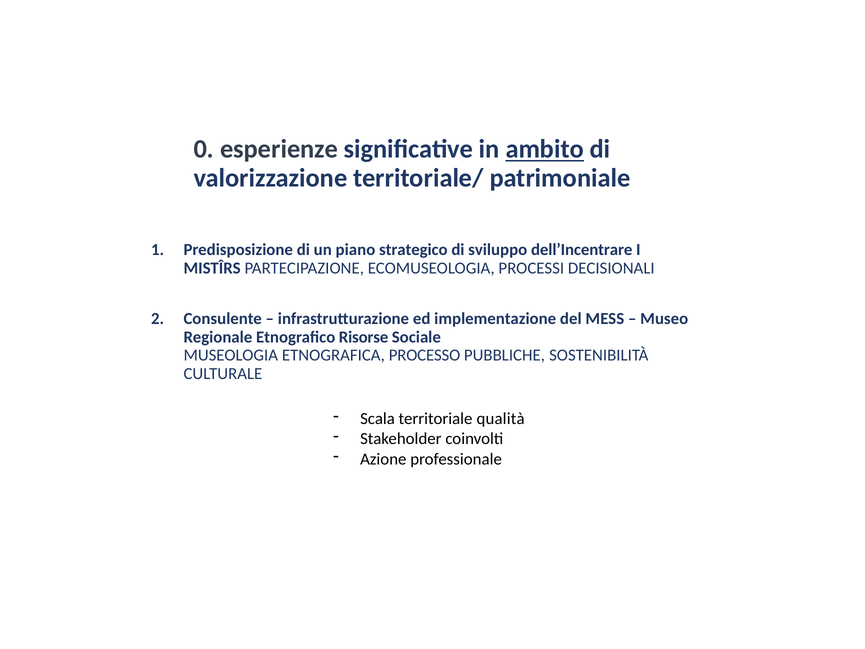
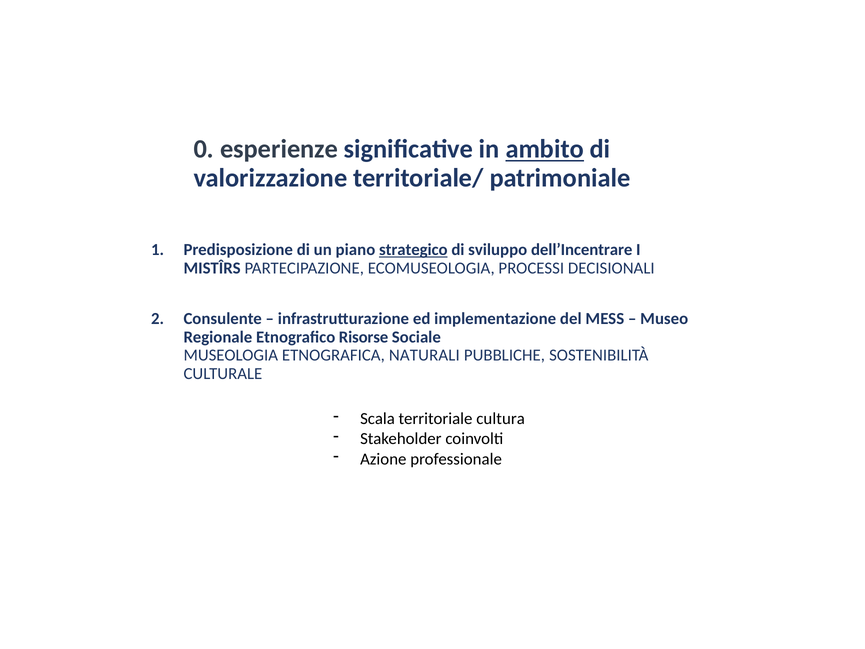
strategico underline: none -> present
PROCESSO: PROCESSO -> NATURALI
qualità: qualità -> cultura
